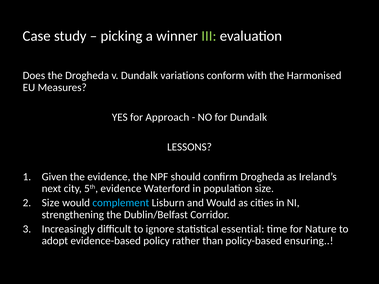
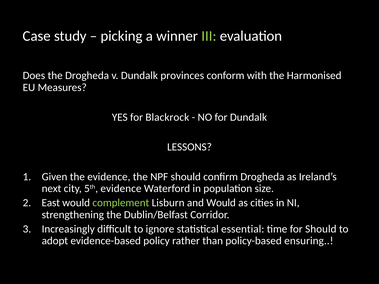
variations: variations -> provinces
Approach: Approach -> Blackrock
Size at (51, 203): Size -> East
complement colour: light blue -> light green
for Nature: Nature -> Should
